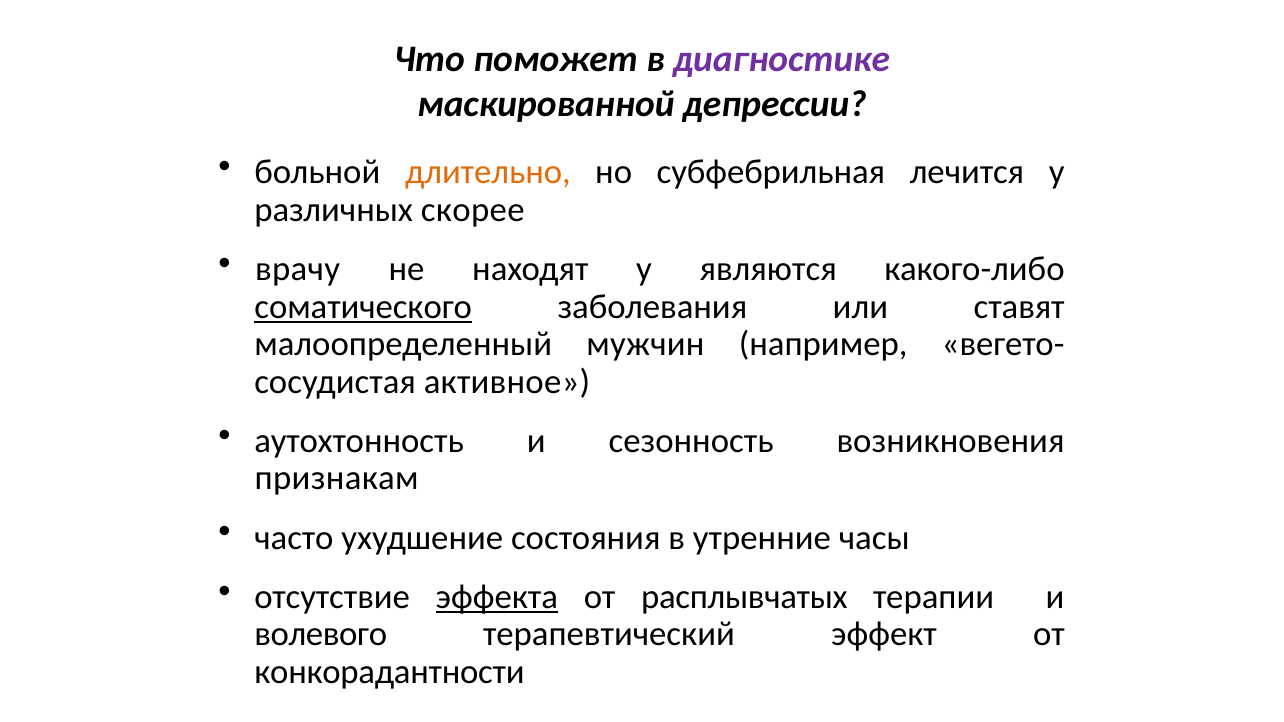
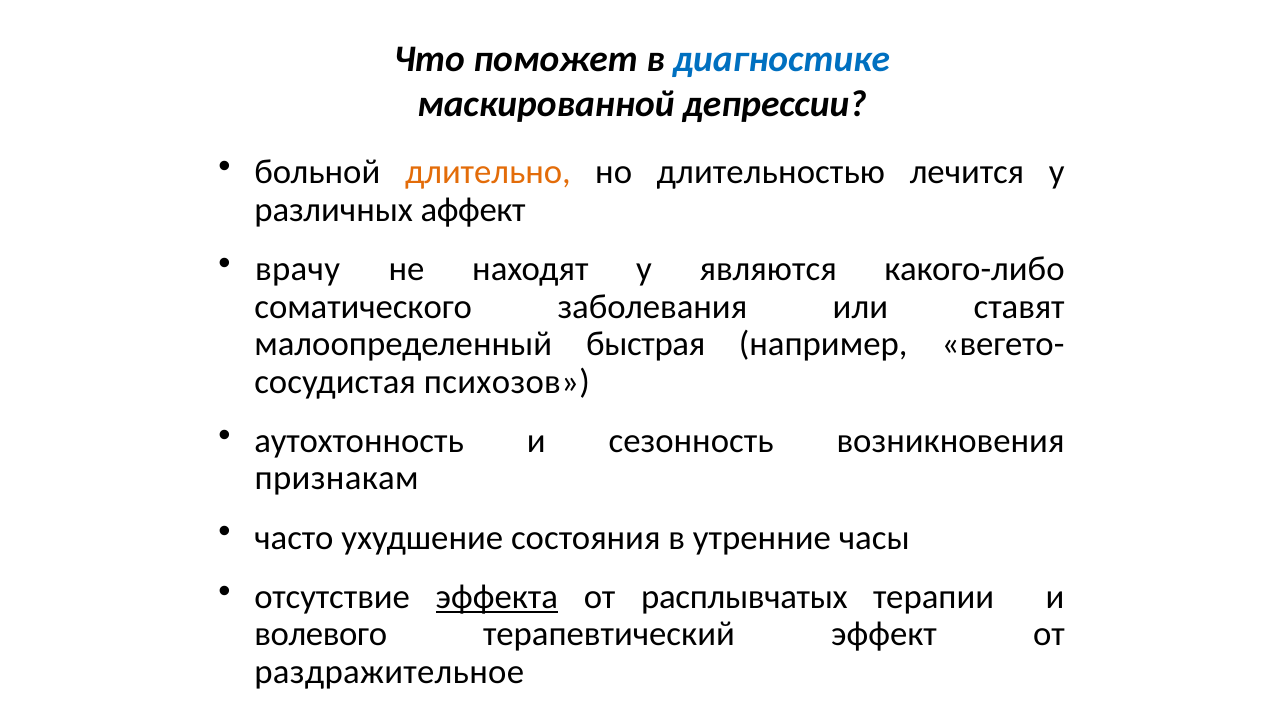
диагностике colour: purple -> blue
субфебрильная: субфебрильная -> длительностью
скорее: скорее -> аффект
соматического underline: present -> none
мужчин: мужчин -> быстрая
активное: активное -> психозов
конкорадантности: конкорадантности -> раздражительное
